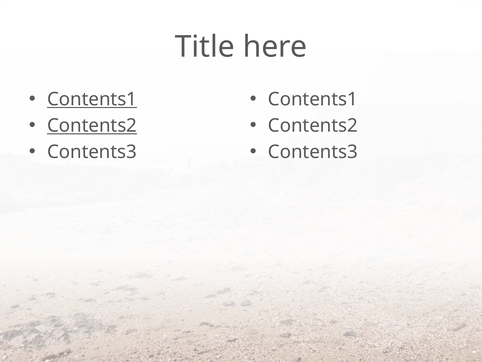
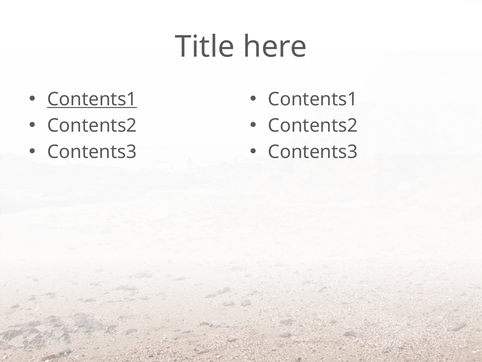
Contents2 at (92, 126) underline: present -> none
